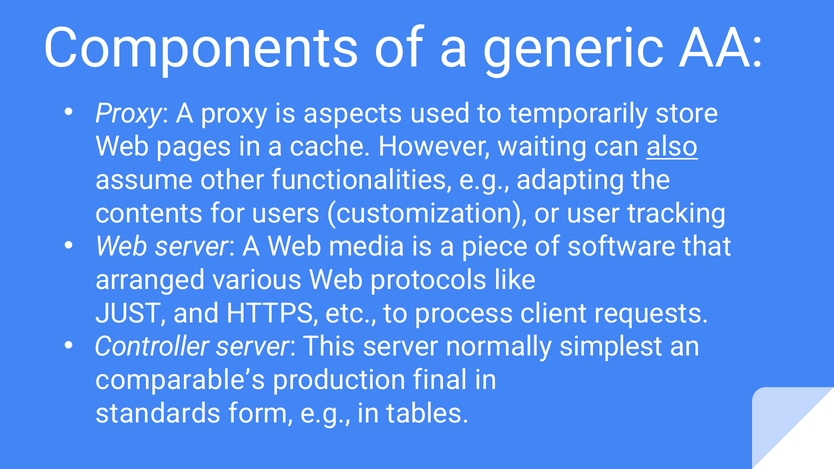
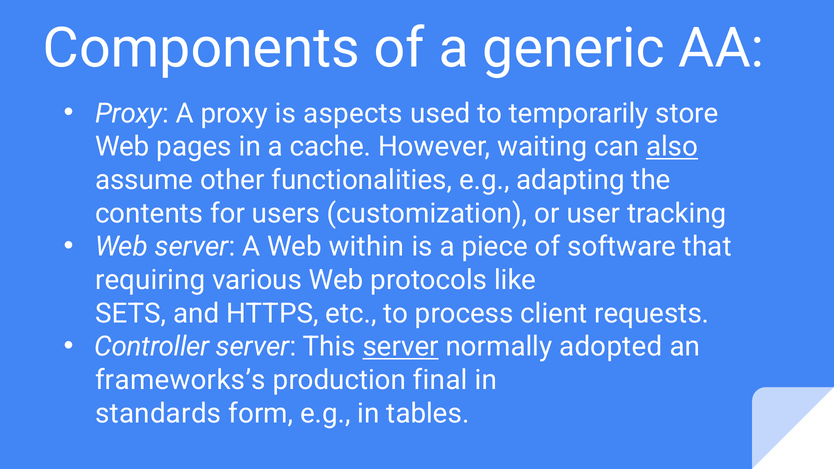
media: media -> within
arranged: arranged -> requiring
JUST: JUST -> SETS
server at (401, 347) underline: none -> present
simplest: simplest -> adopted
comparable’s: comparable’s -> frameworks’s
